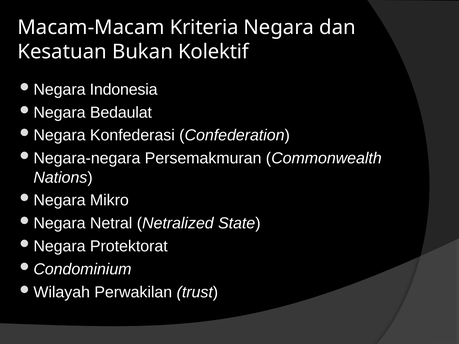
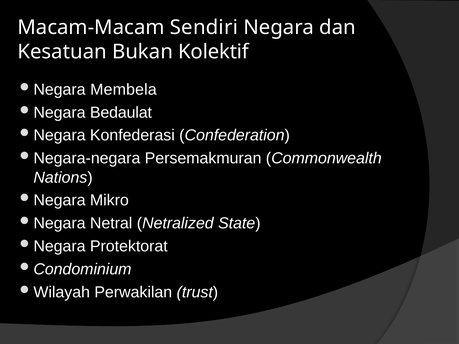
Kriteria: Kriteria -> Sendiri
Indonesia: Indonesia -> Membela
